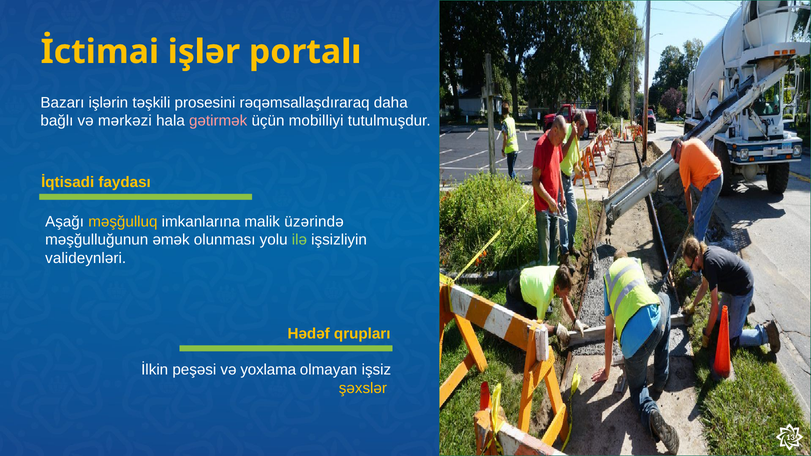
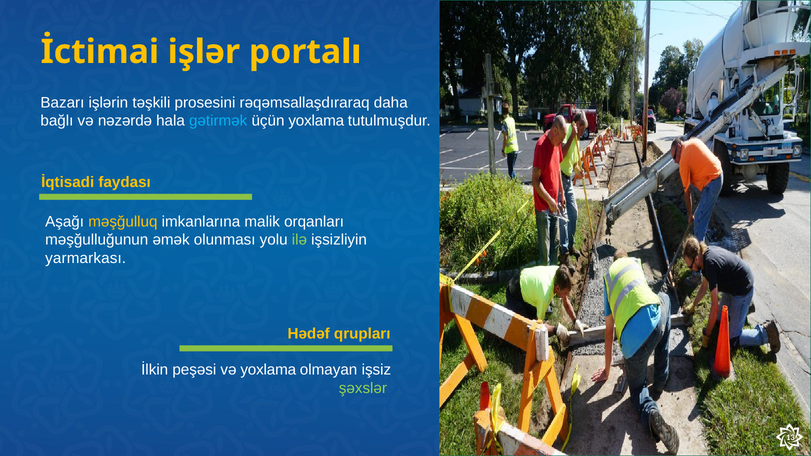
mərkəzi: mərkəzi -> nəzərdə
gətirmək colour: pink -> light blue
üçün mobilliyi: mobilliyi -> yoxlama
üzərində: üzərində -> orqanları
valideynləri: valideynləri -> yarmarkası
şəxslər colour: yellow -> light green
